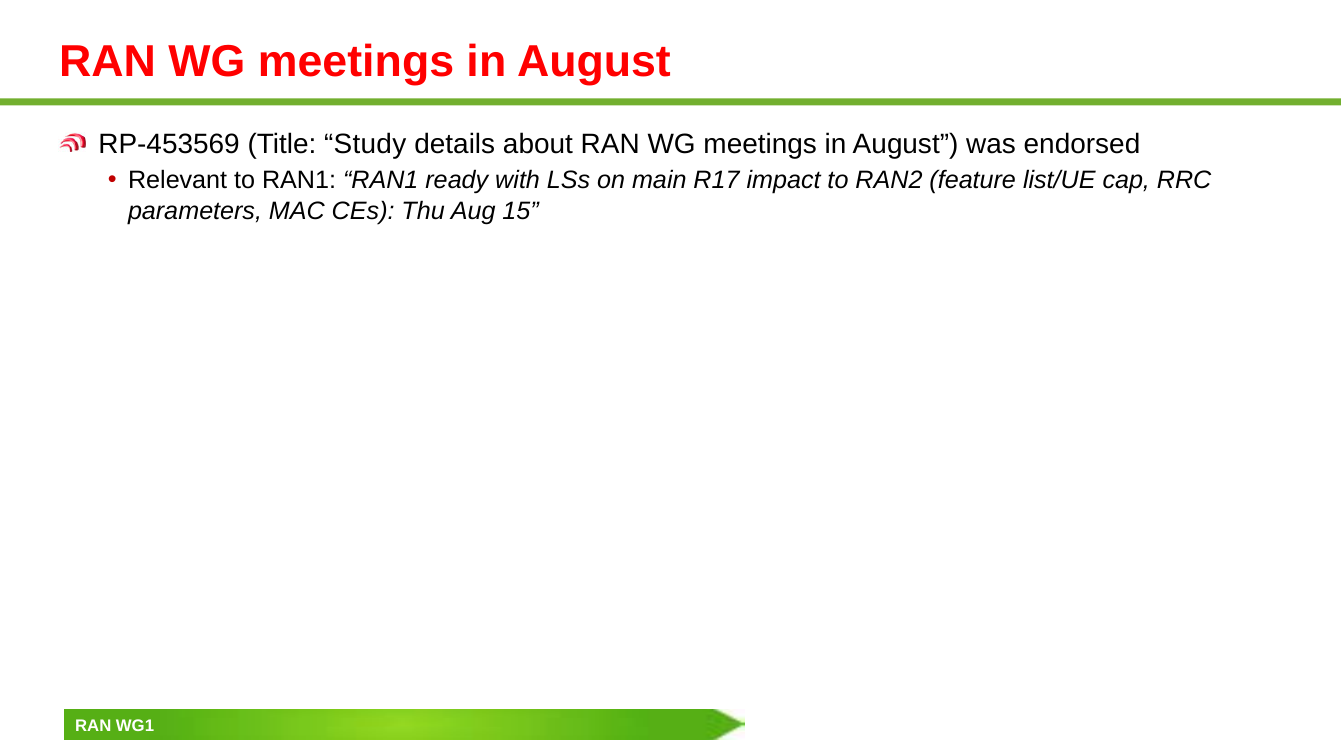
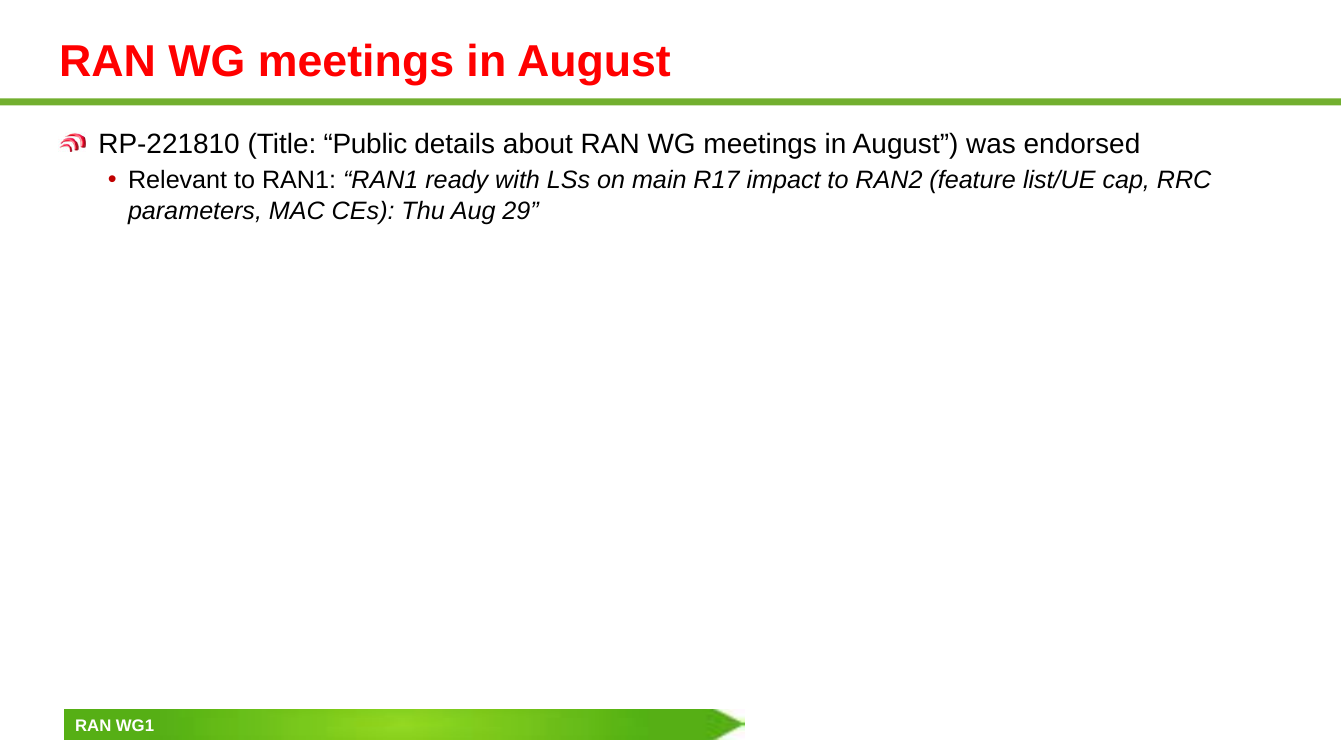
RP-453569: RP-453569 -> RP-221810
Study: Study -> Public
15: 15 -> 29
